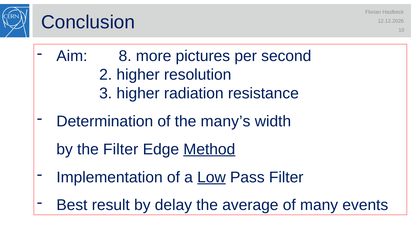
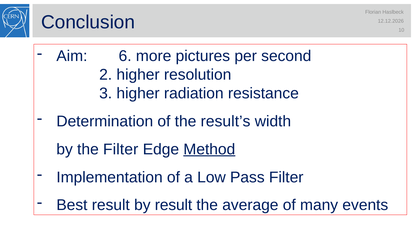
8: 8 -> 6
many’s: many’s -> result’s
Low underline: present -> none
by delay: delay -> result
